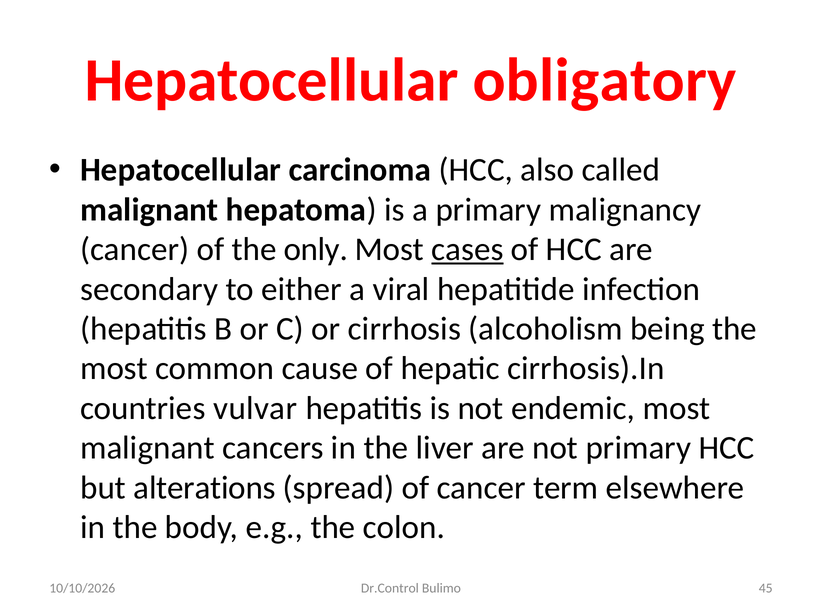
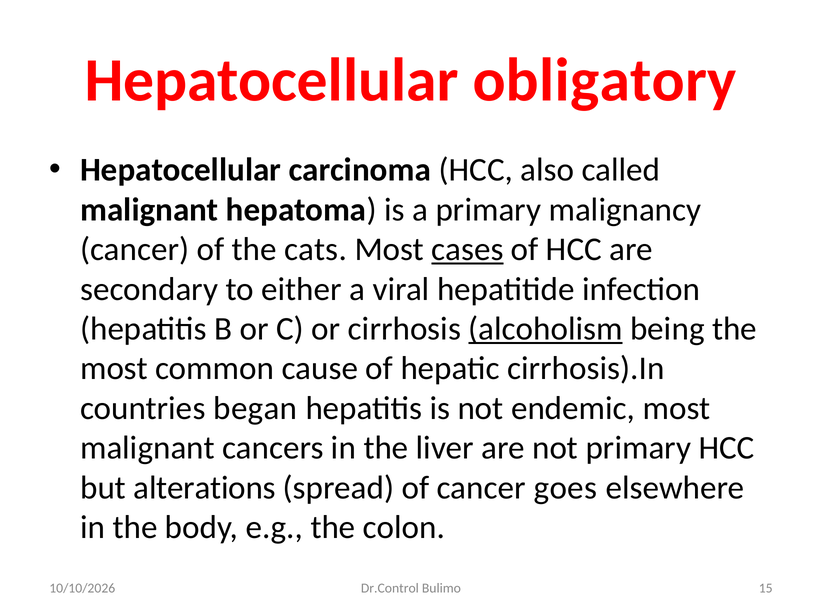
only: only -> cats
alcoholism underline: none -> present
vulvar: vulvar -> began
term: term -> goes
45: 45 -> 15
